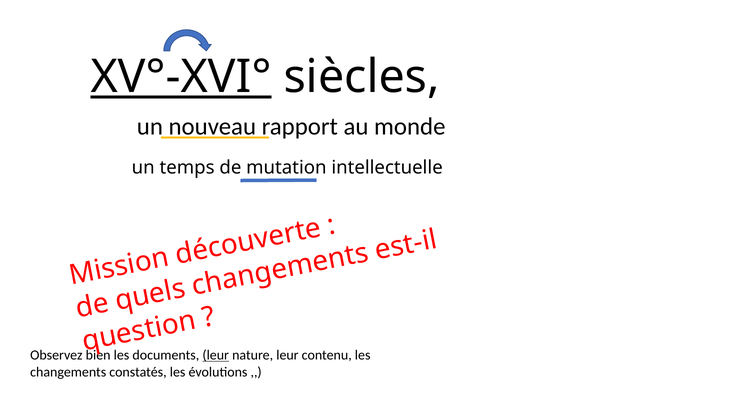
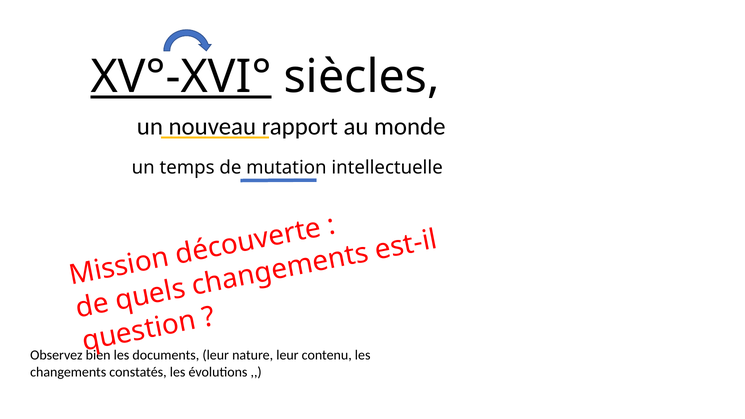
leur at (216, 355) underline: present -> none
